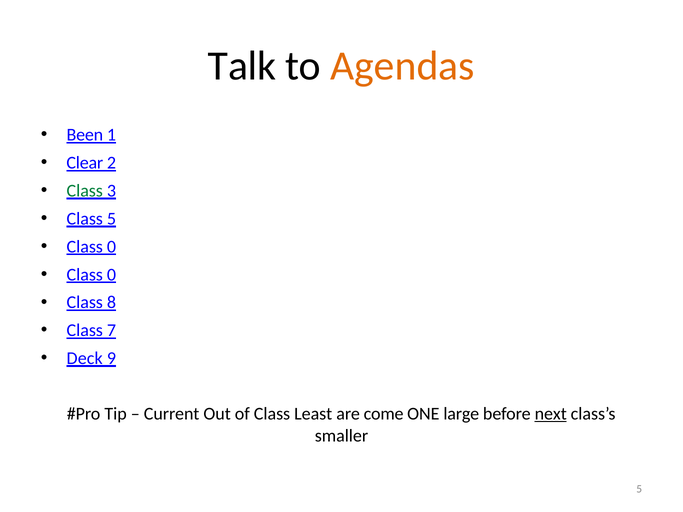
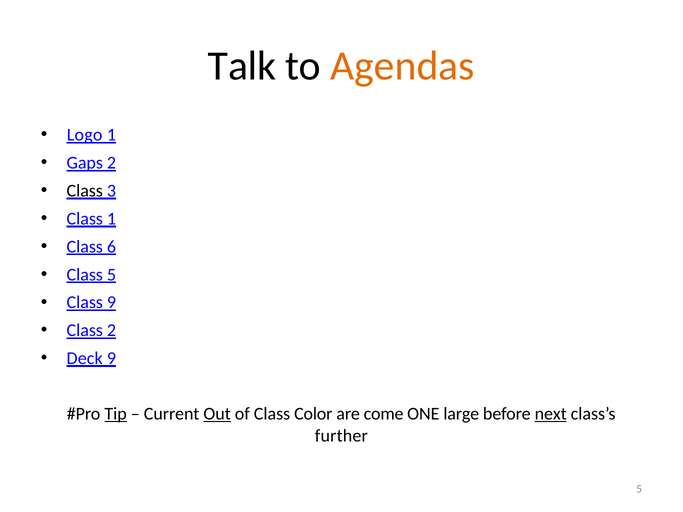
Been: Been -> Logo
Clear: Clear -> Gaps
Class at (85, 191) colour: green -> black
Class 5: 5 -> 1
0 at (112, 247): 0 -> 6
0 at (112, 275): 0 -> 5
Class 8: 8 -> 9
Class 7: 7 -> 2
Tip underline: none -> present
Out underline: none -> present
Least: Least -> Color
smaller: smaller -> further
